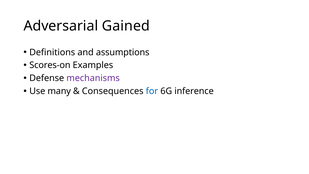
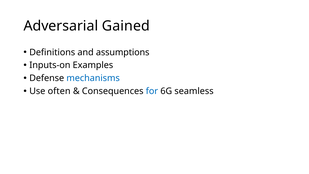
Scores-on: Scores-on -> Inputs-on
mechanisms colour: purple -> blue
many: many -> often
inference: inference -> seamless
